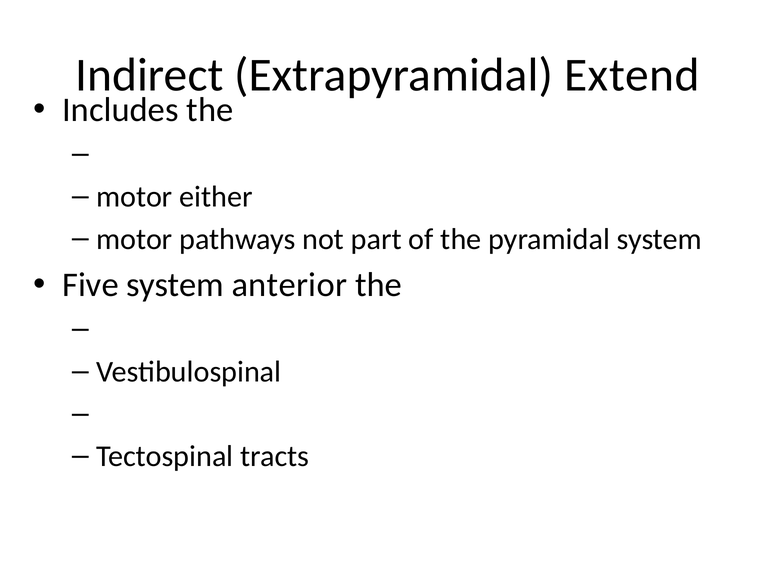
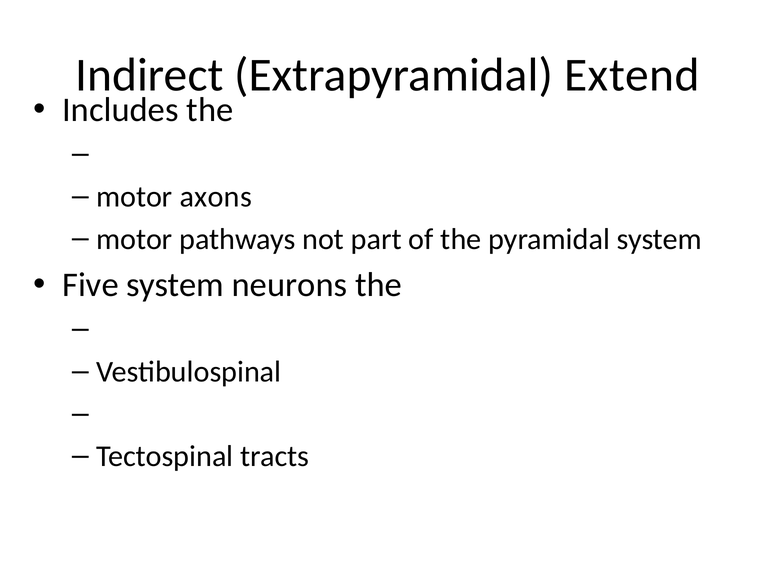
either: either -> axons
anterior: anterior -> neurons
